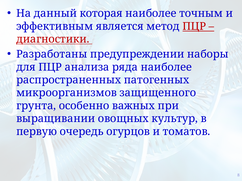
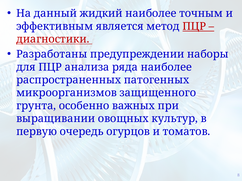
которая: которая -> жидкий
